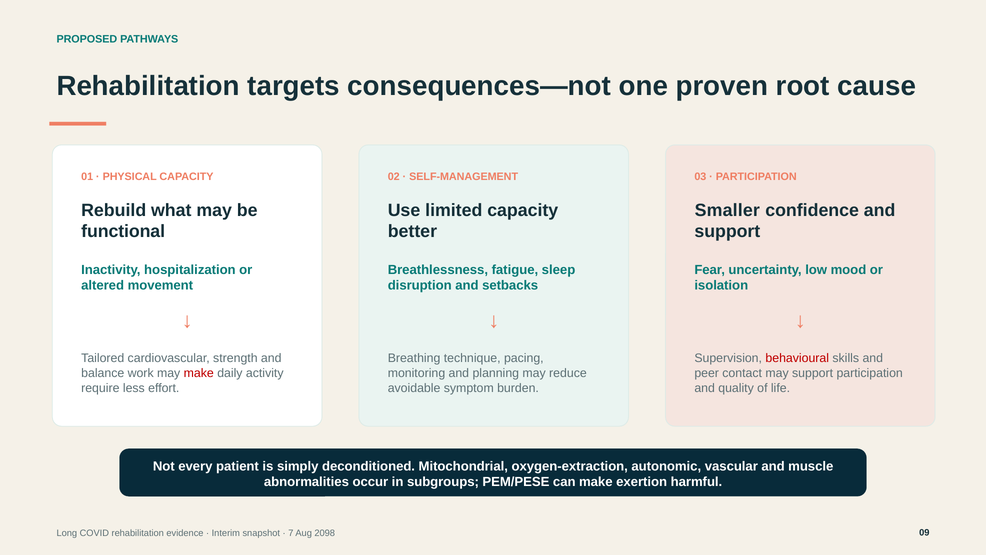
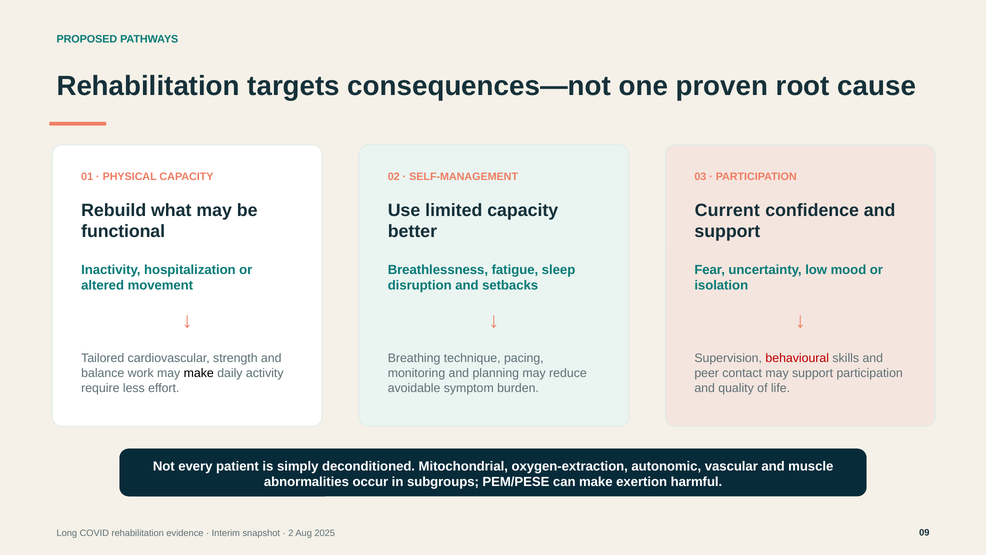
Smaller: Smaller -> Current
make at (199, 373) colour: red -> black
7: 7 -> 2
2098: 2098 -> 2025
